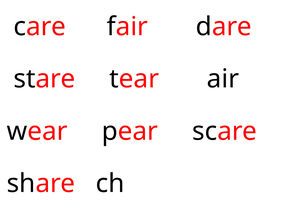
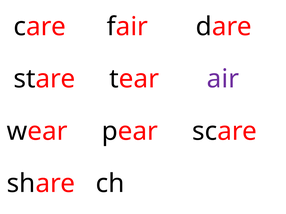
air colour: black -> purple
